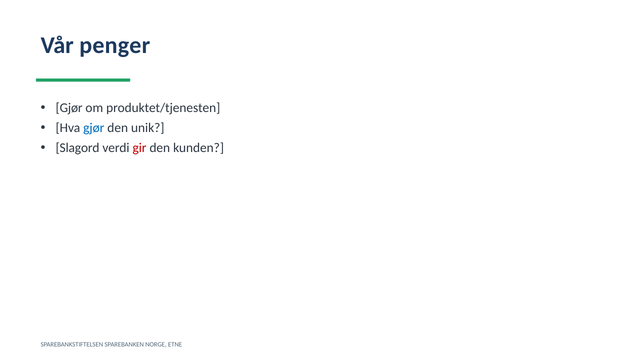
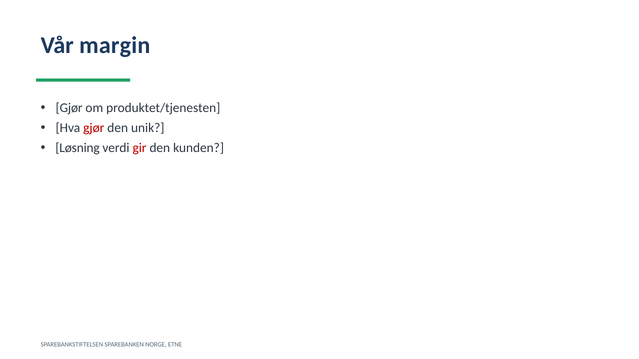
penger: penger -> margin
gjør at (94, 128) colour: blue -> red
Slagord: Slagord -> Løsning
